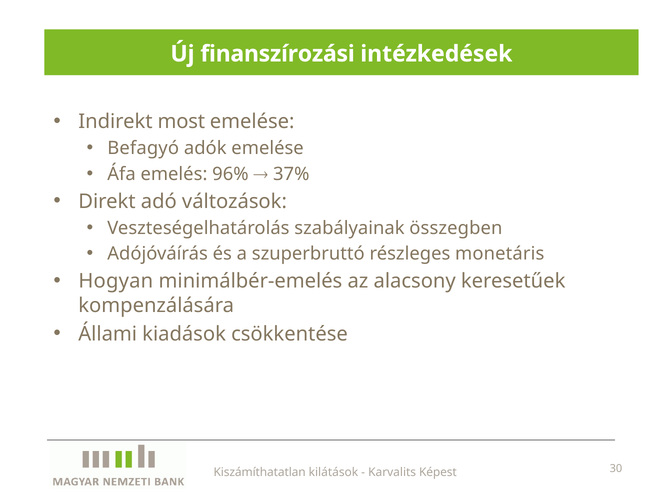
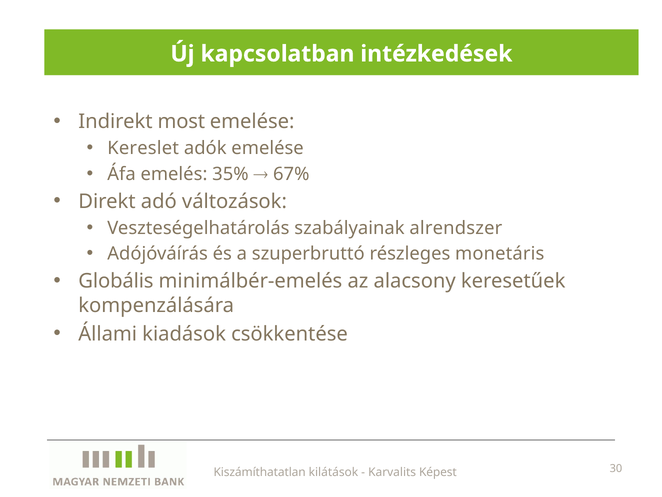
finanszírozási: finanszírozási -> kapcsolatban
Befagyó: Befagyó -> Kereslet
96%: 96% -> 35%
37%: 37% -> 67%
összegben: összegben -> alrendszer
Hogyan: Hogyan -> Globális
